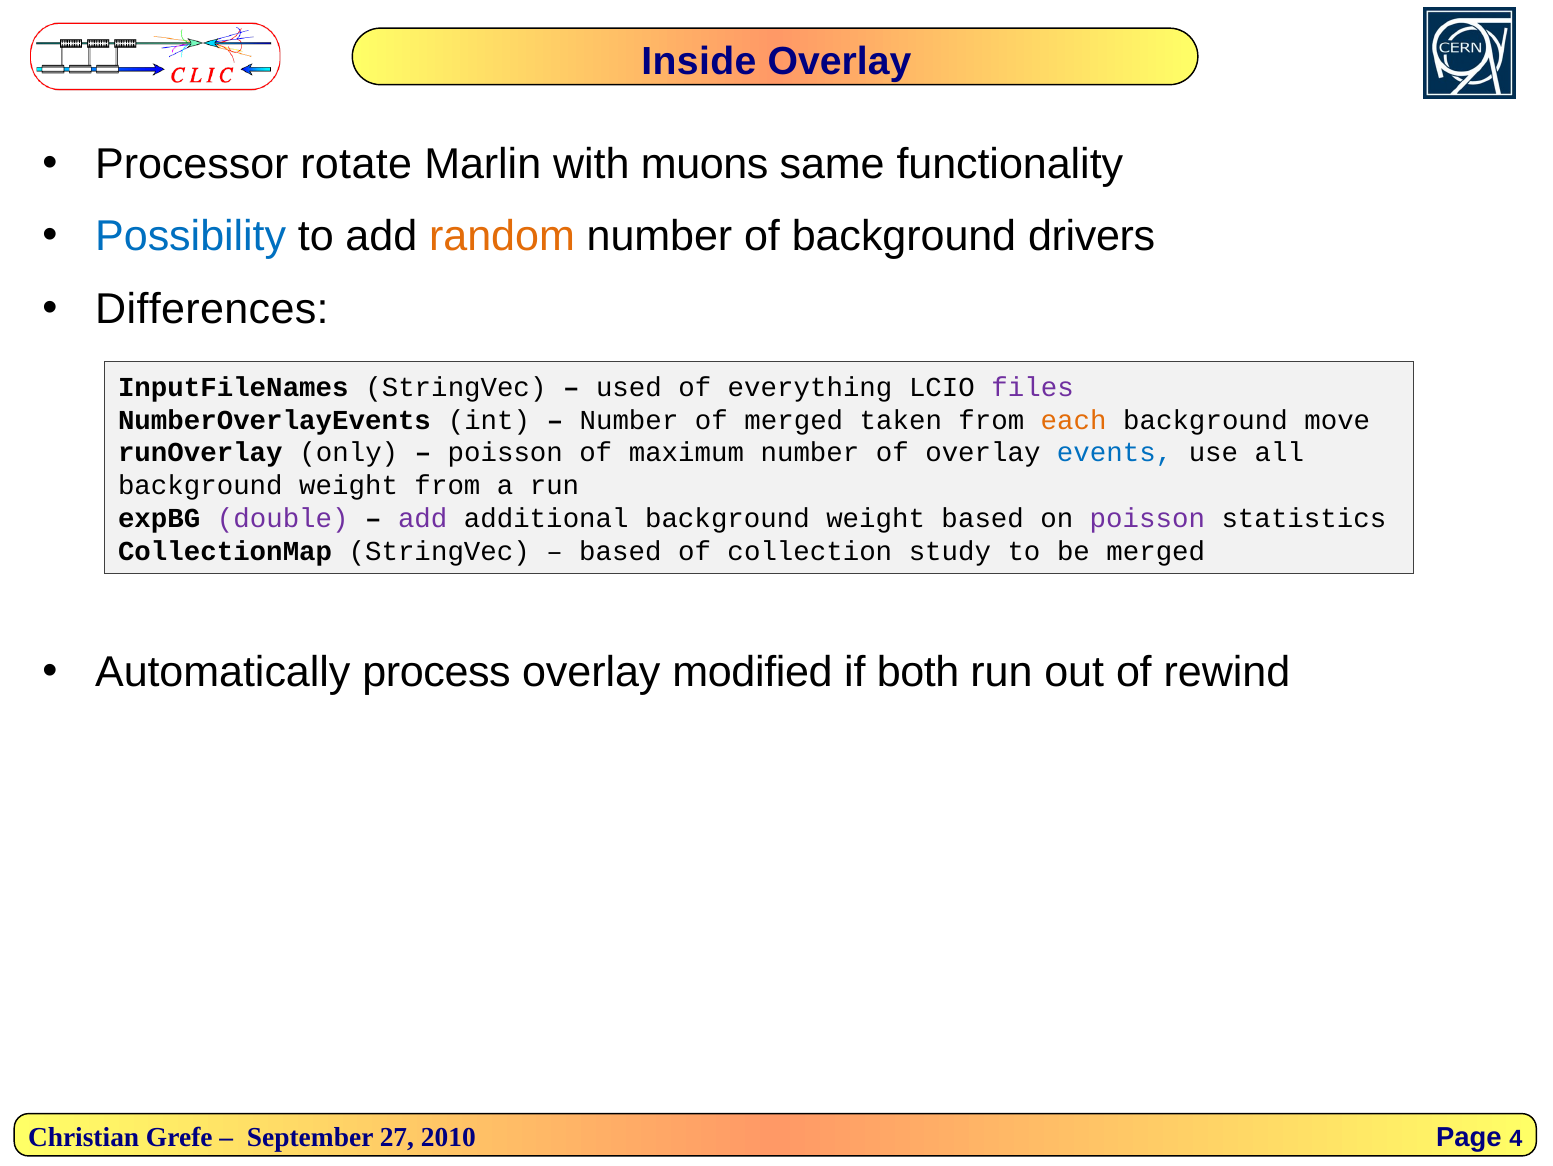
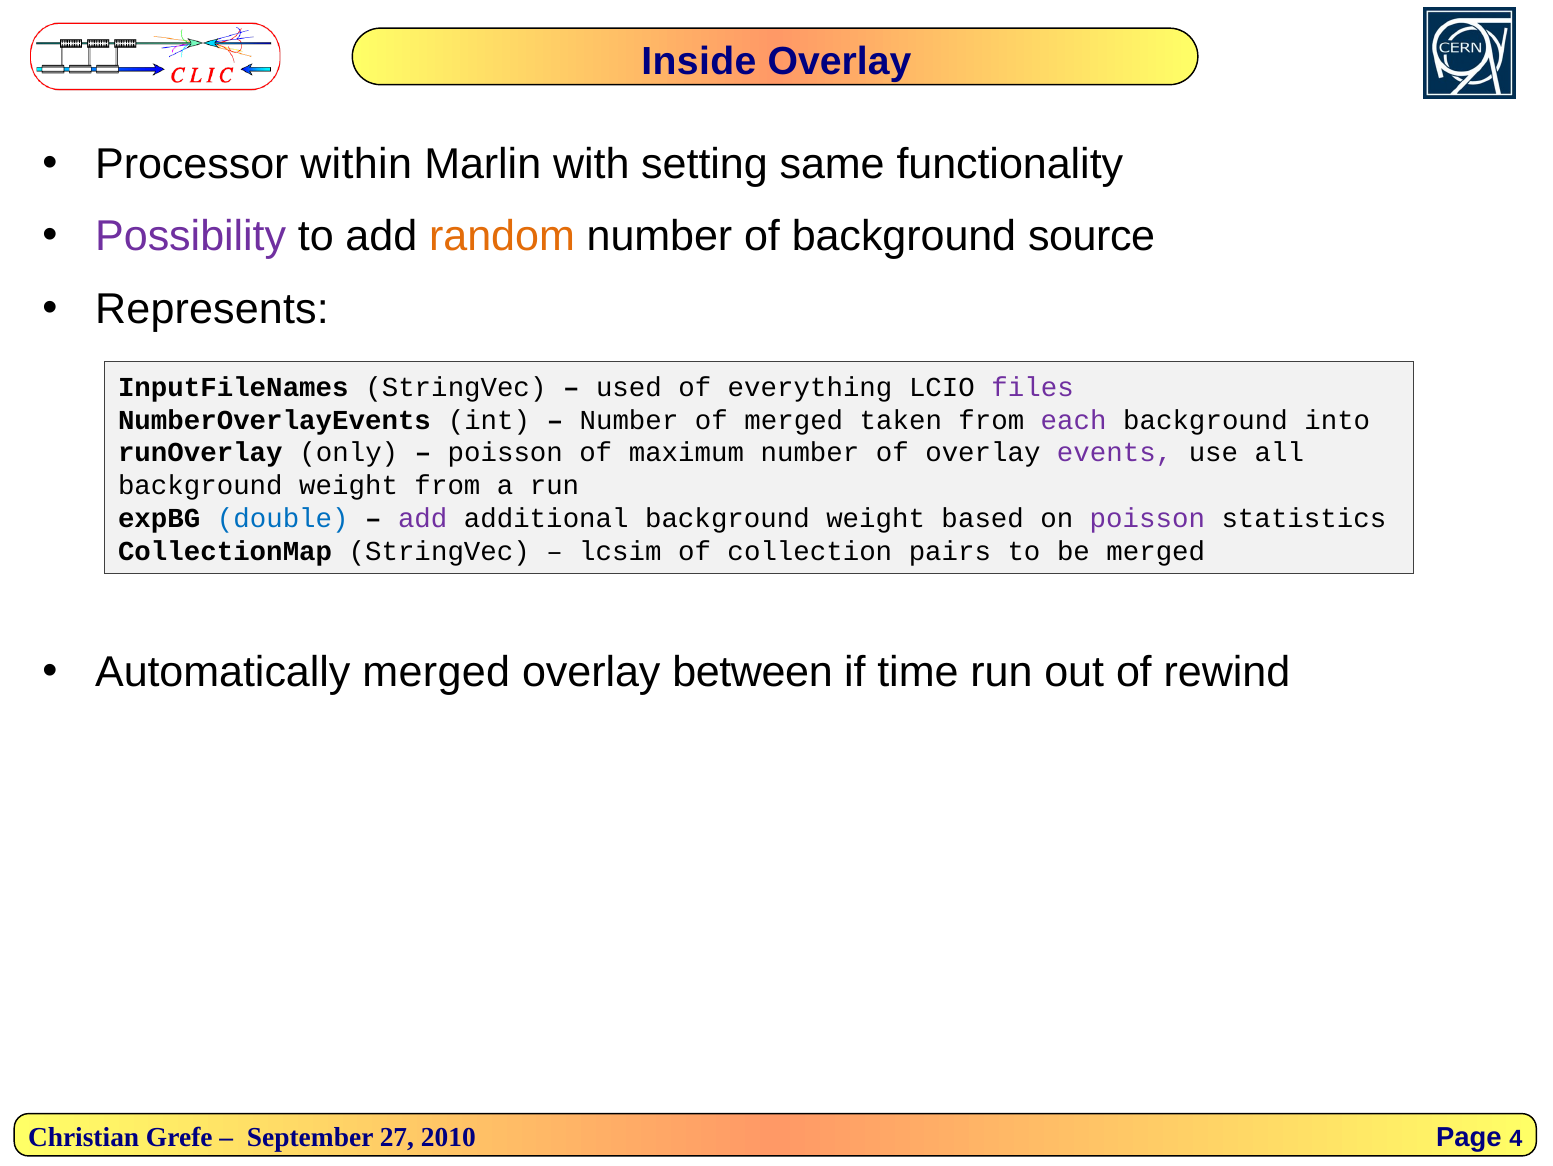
rotate: rotate -> within
muons: muons -> setting
Possibility colour: blue -> purple
drivers: drivers -> source
Differences: Differences -> Represents
each colour: orange -> purple
move: move -> into
events colour: blue -> purple
double colour: purple -> blue
based at (620, 551): based -> lcsim
study: study -> pairs
Automatically process: process -> merged
modified: modified -> between
both: both -> time
